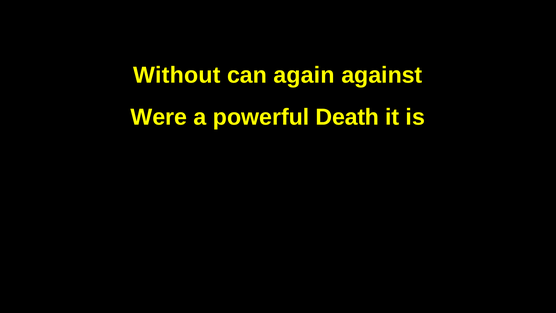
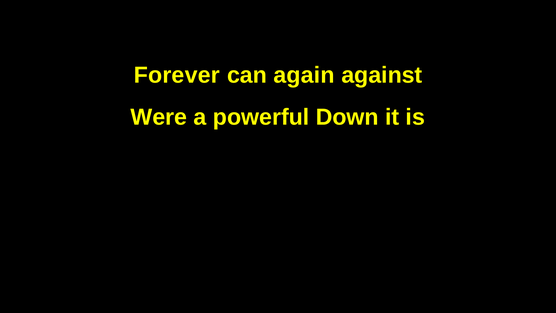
Without: Without -> Forever
Death: Death -> Down
